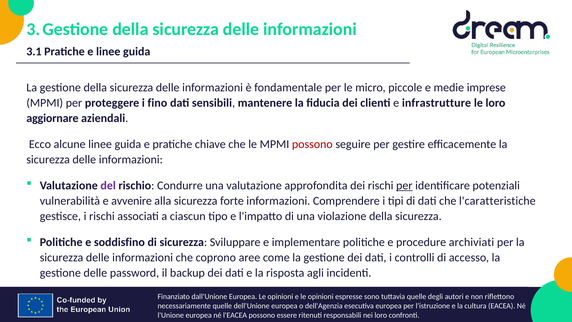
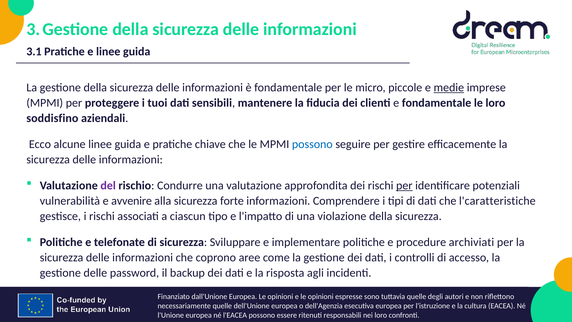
medie underline: none -> present
fino: fino -> tuoi
e infrastrutture: infrastrutture -> fondamentale
aggiornare: aggiornare -> soddisfino
possono at (312, 144) colour: red -> blue
soddisfino: soddisfino -> telefonate
